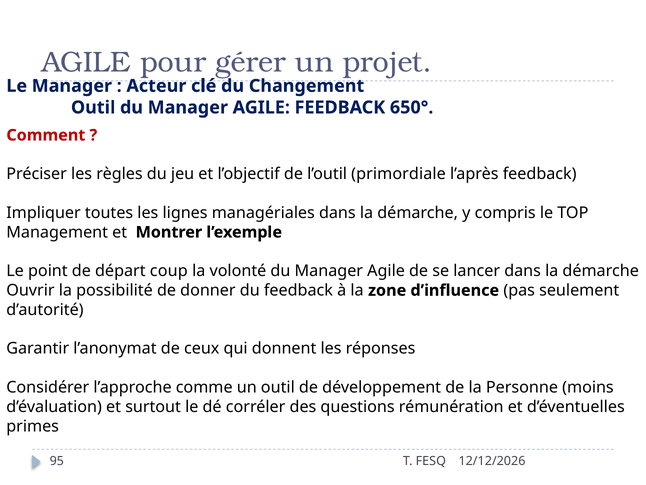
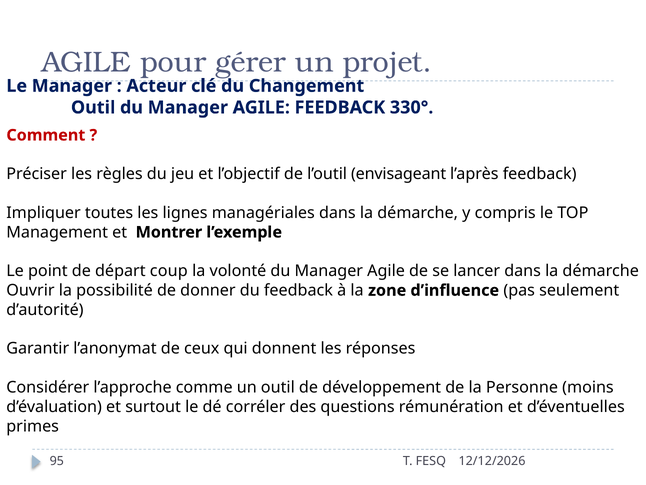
650°: 650° -> 330°
primordiale: primordiale -> envisageant
